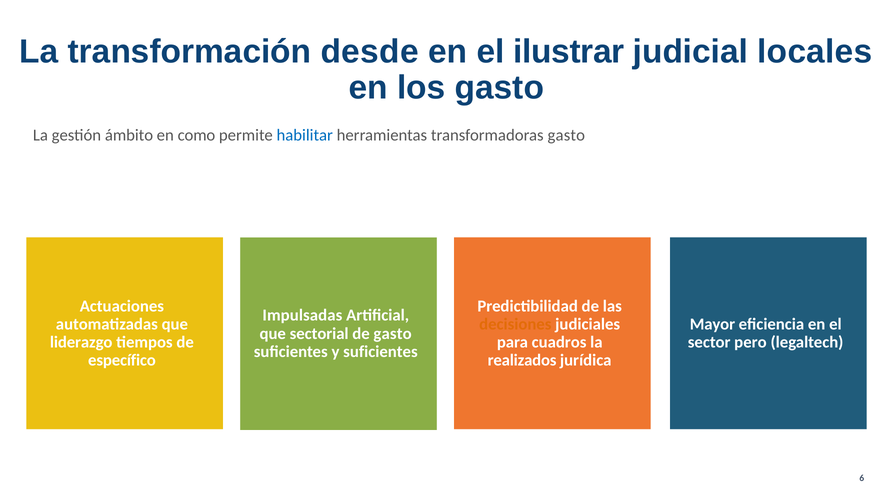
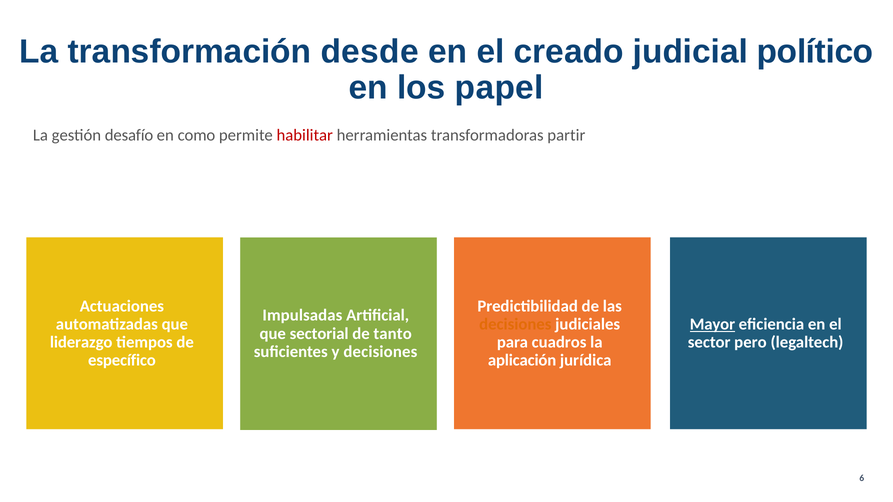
ilustrar: ilustrar -> creado
locales: locales -> político
los gasto: gasto -> papel
ámbito: ámbito -> desafío
habilitar colour: blue -> red
transformadoras gasto: gasto -> partir
Mayor underline: none -> present
de gasto: gasto -> tanto
y suficientes: suficientes -> decisiones
realizados: realizados -> aplicación
